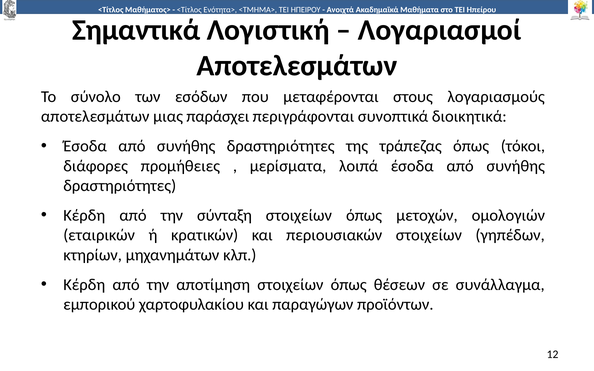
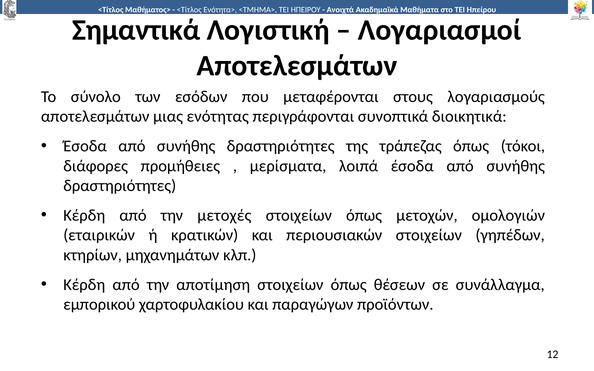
παράσχει: παράσχει -> ενότητας
σύνταξη: σύνταξη -> μετοχές
